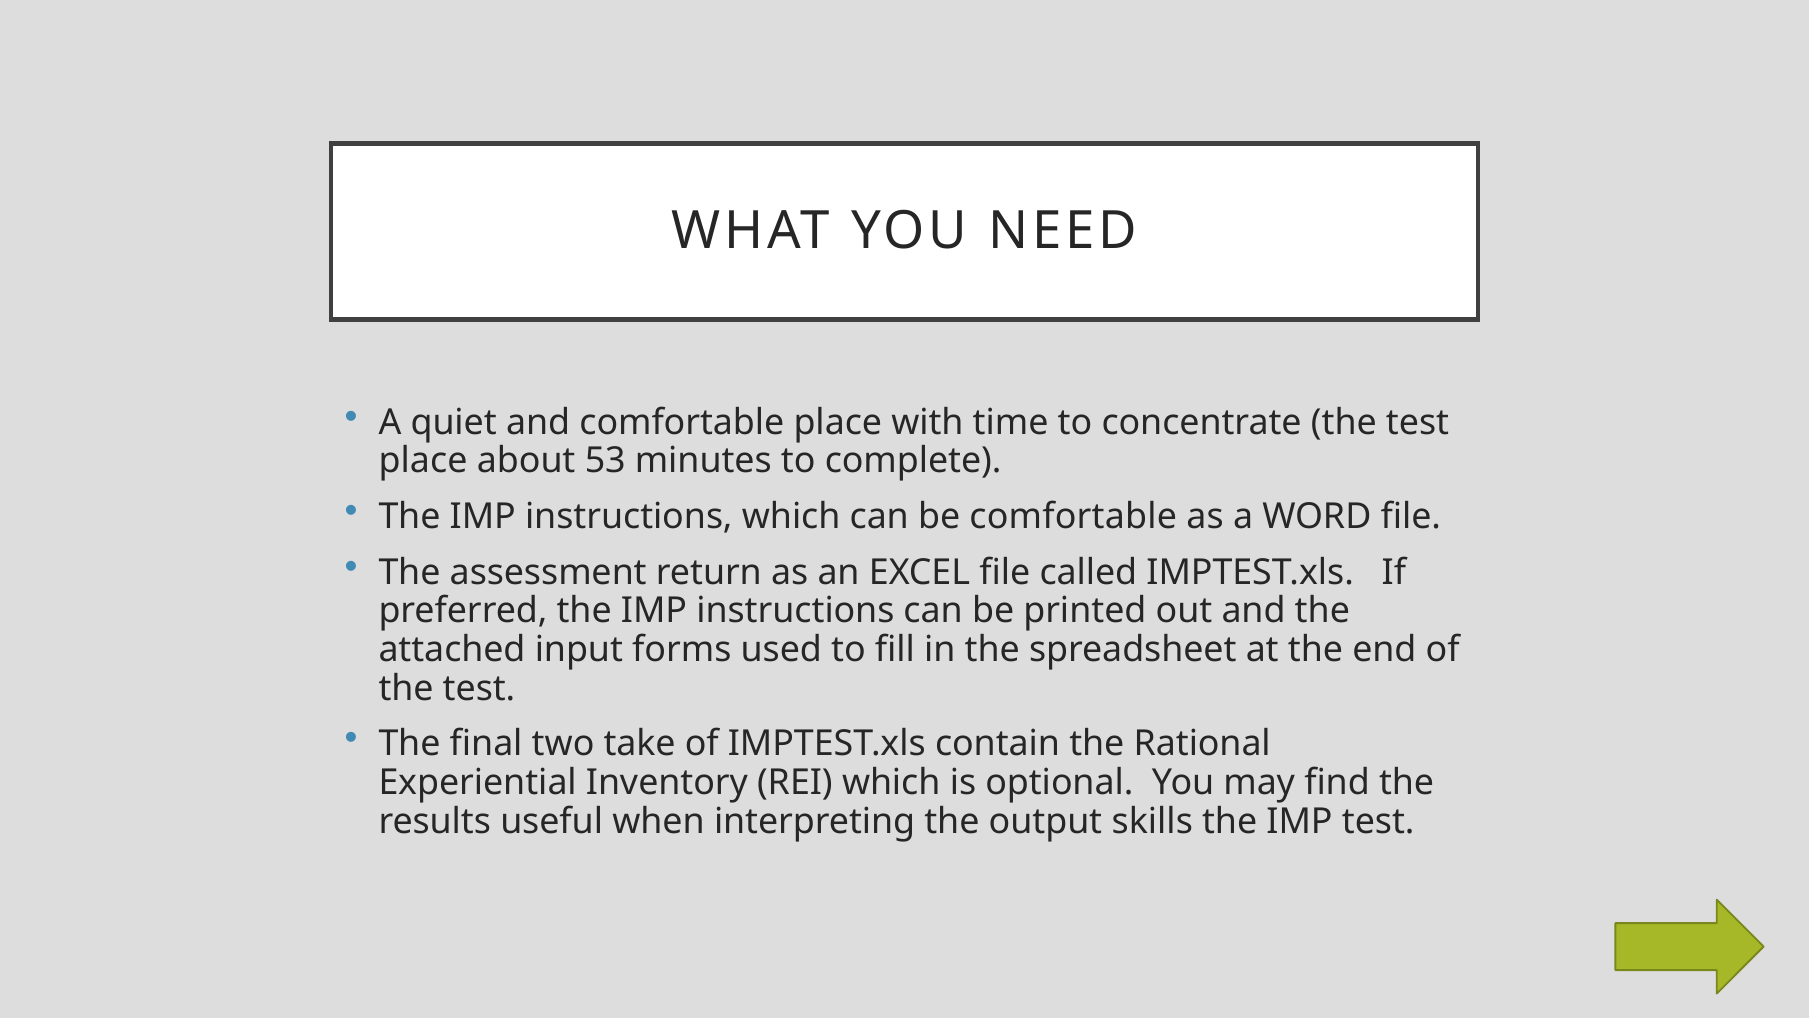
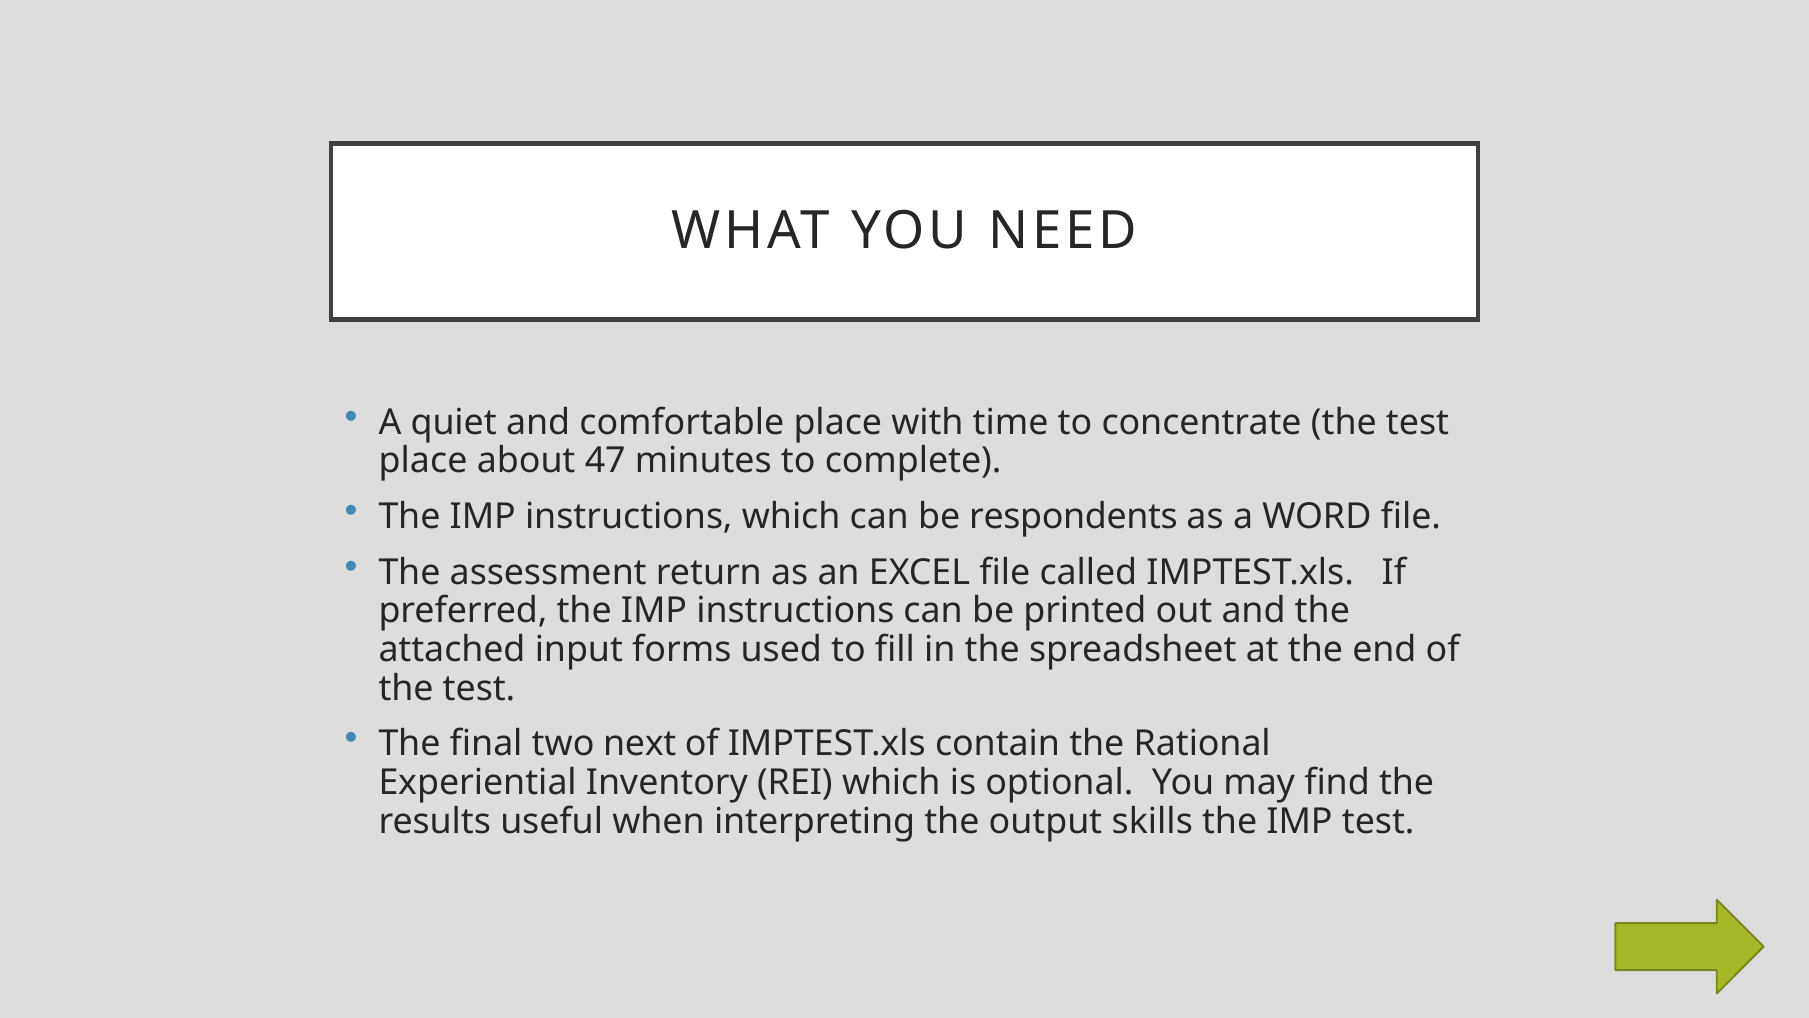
53: 53 -> 47
be comfortable: comfortable -> respondents
take: take -> next
